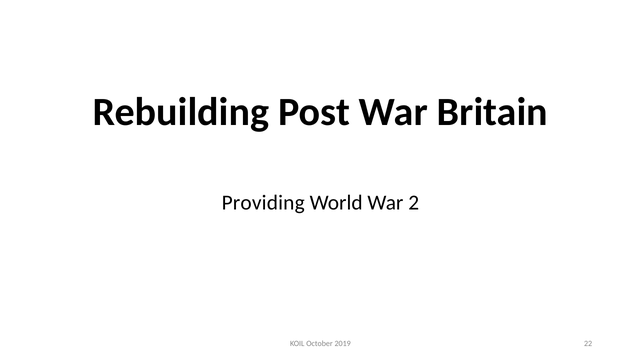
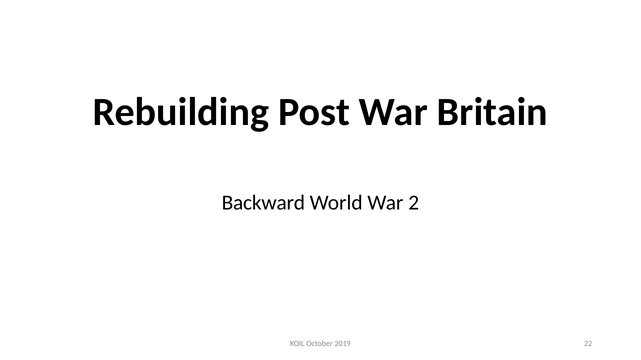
Providing: Providing -> Backward
